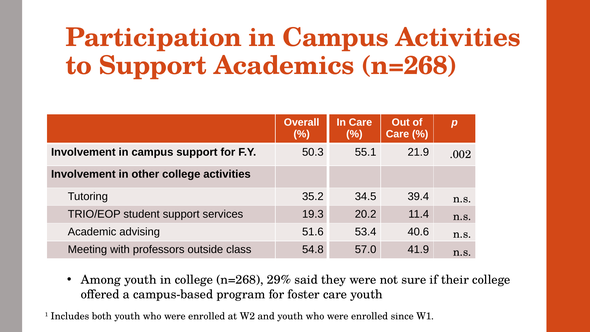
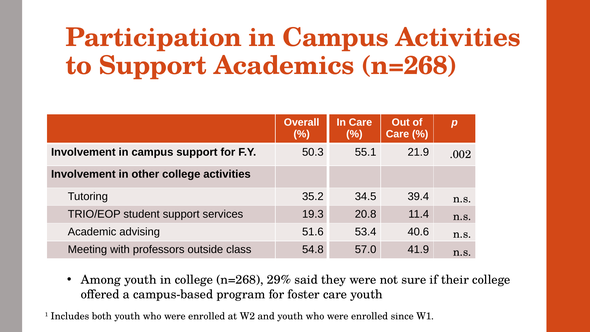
20.2: 20.2 -> 20.8
